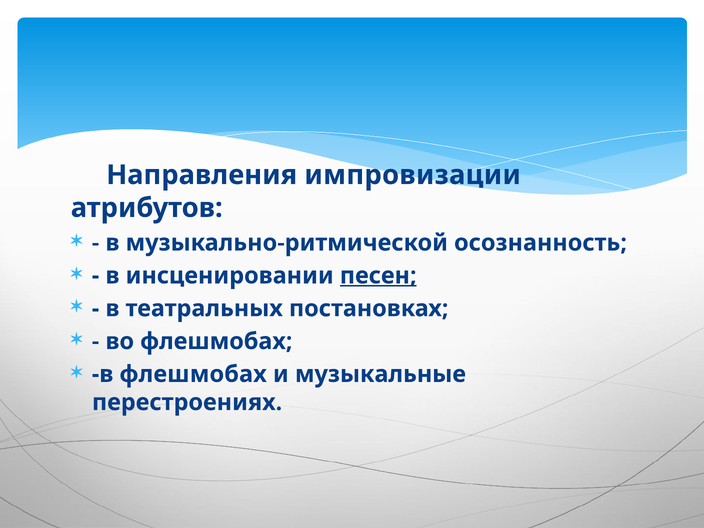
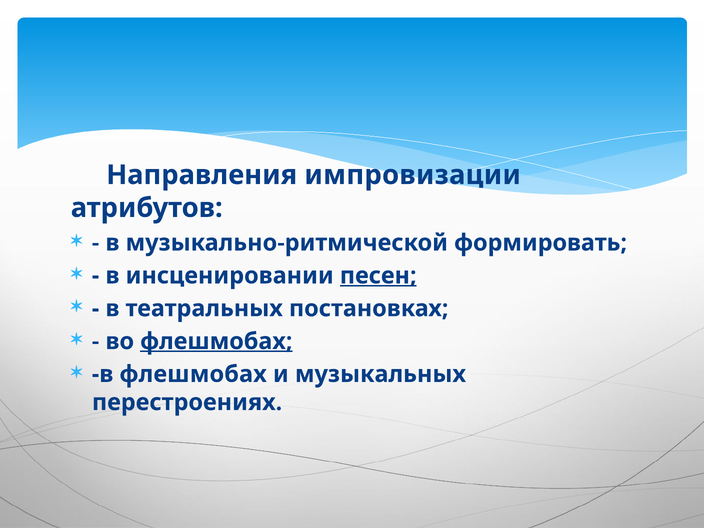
осознанность: осознанность -> формировать
флешмобах at (216, 341) underline: none -> present
музыкальные: музыкальные -> музыкальных
